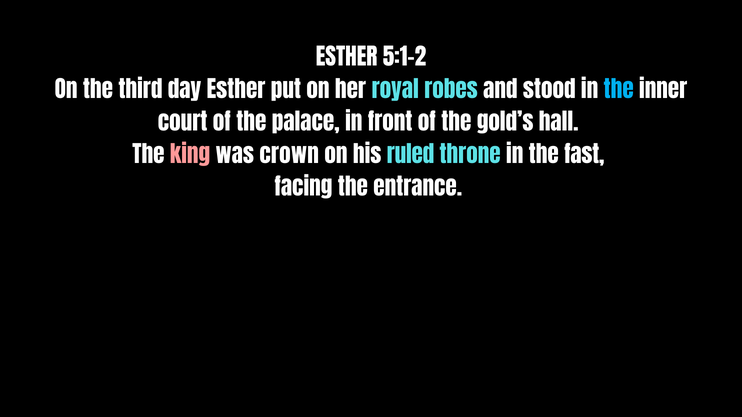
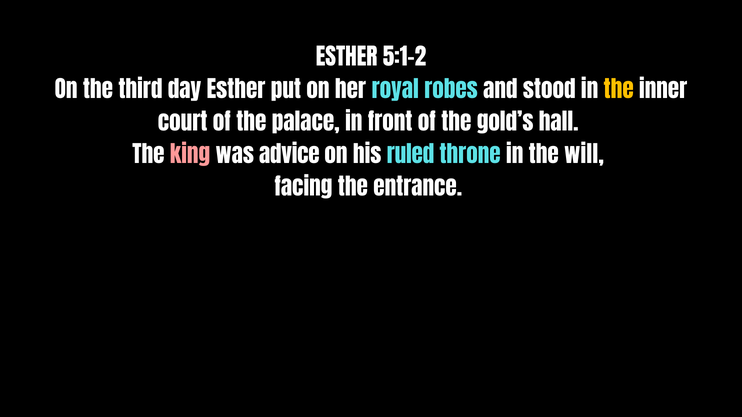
the at (619, 91) colour: light blue -> yellow
crown: crown -> advice
fast: fast -> will
